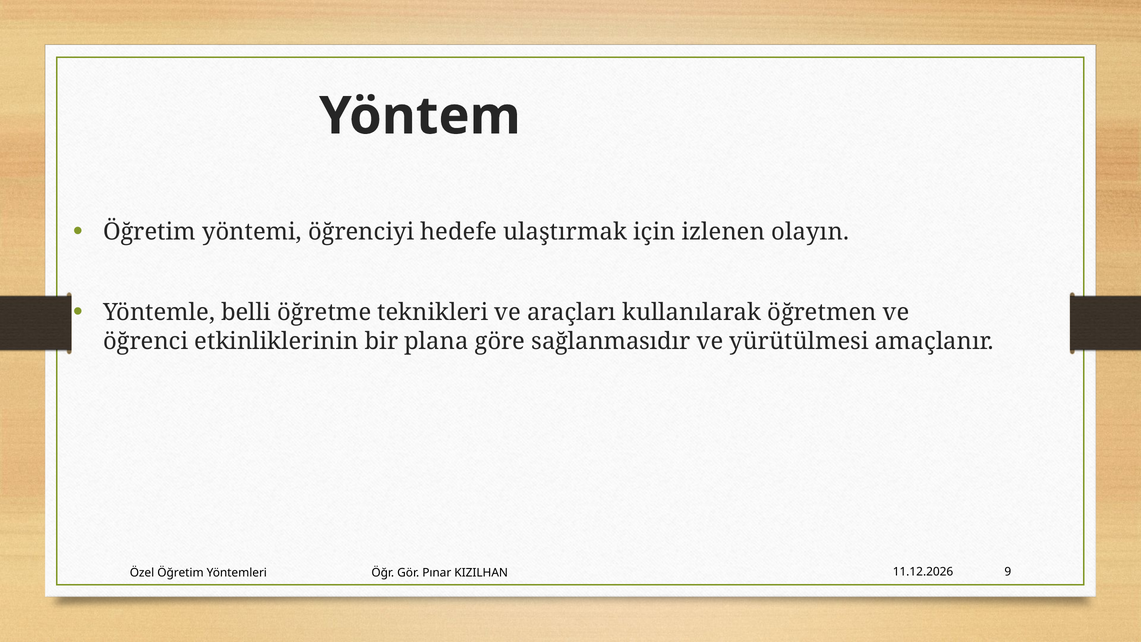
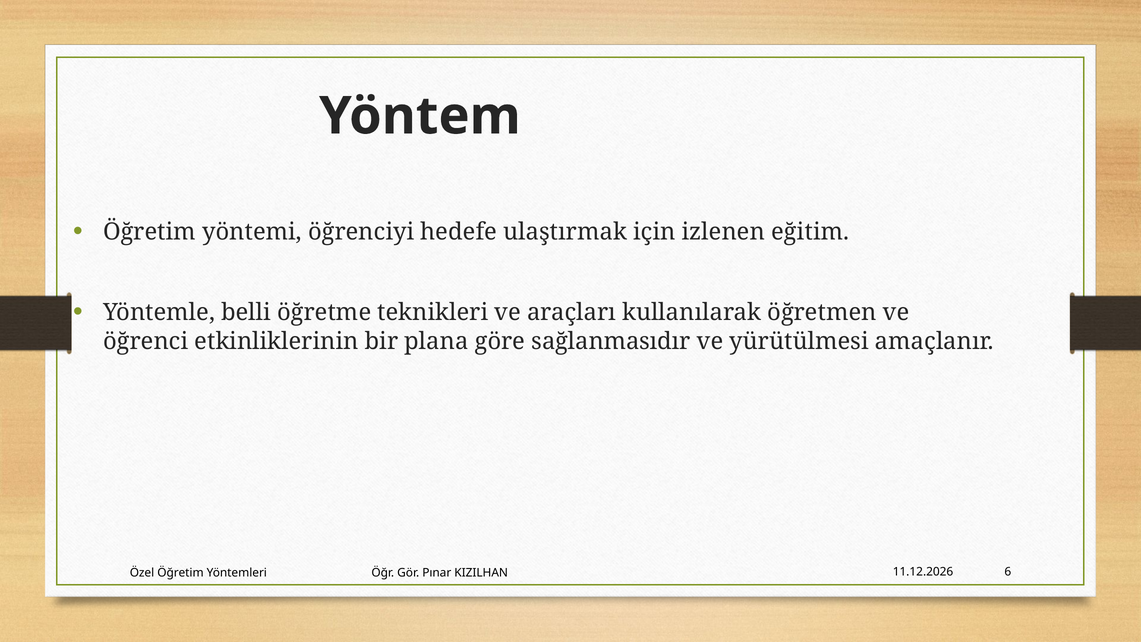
olayın: olayın -> eğitim
9: 9 -> 6
